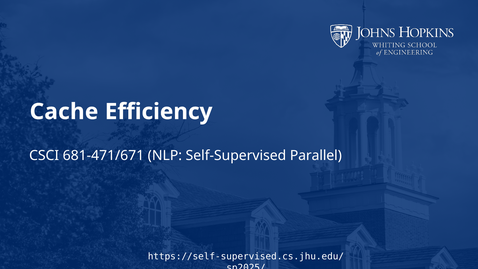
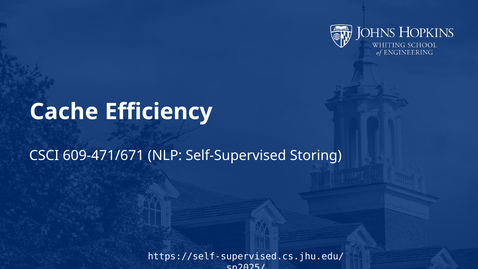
681-471/671: 681-471/671 -> 609-471/671
Parallel: Parallel -> Storing
